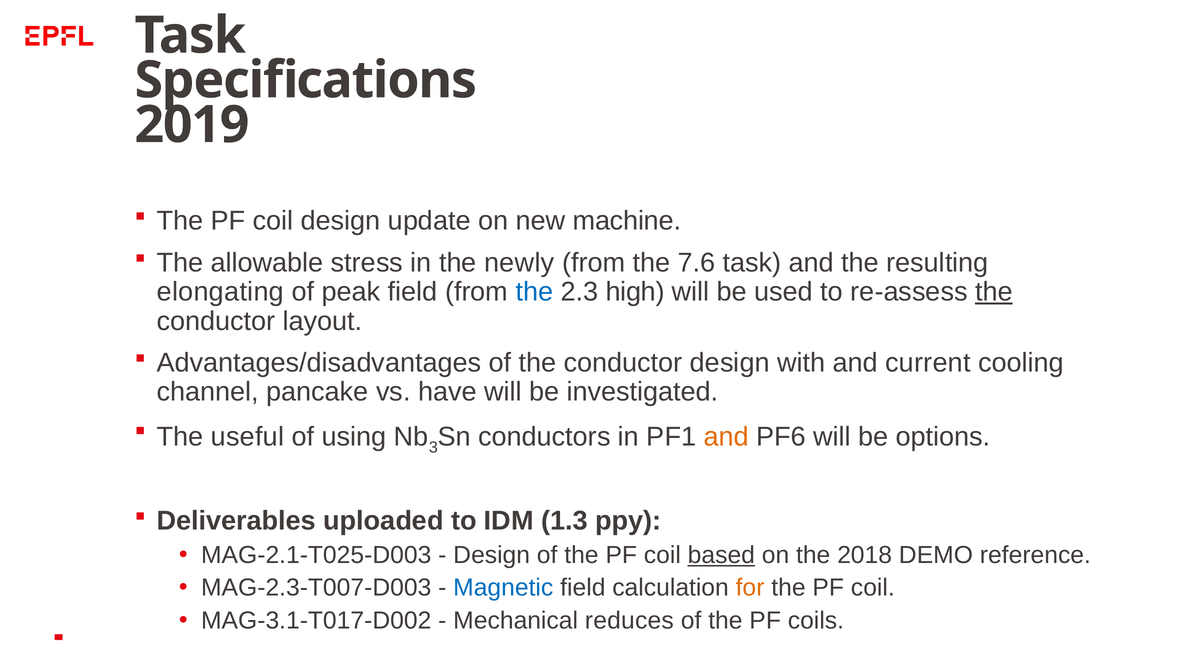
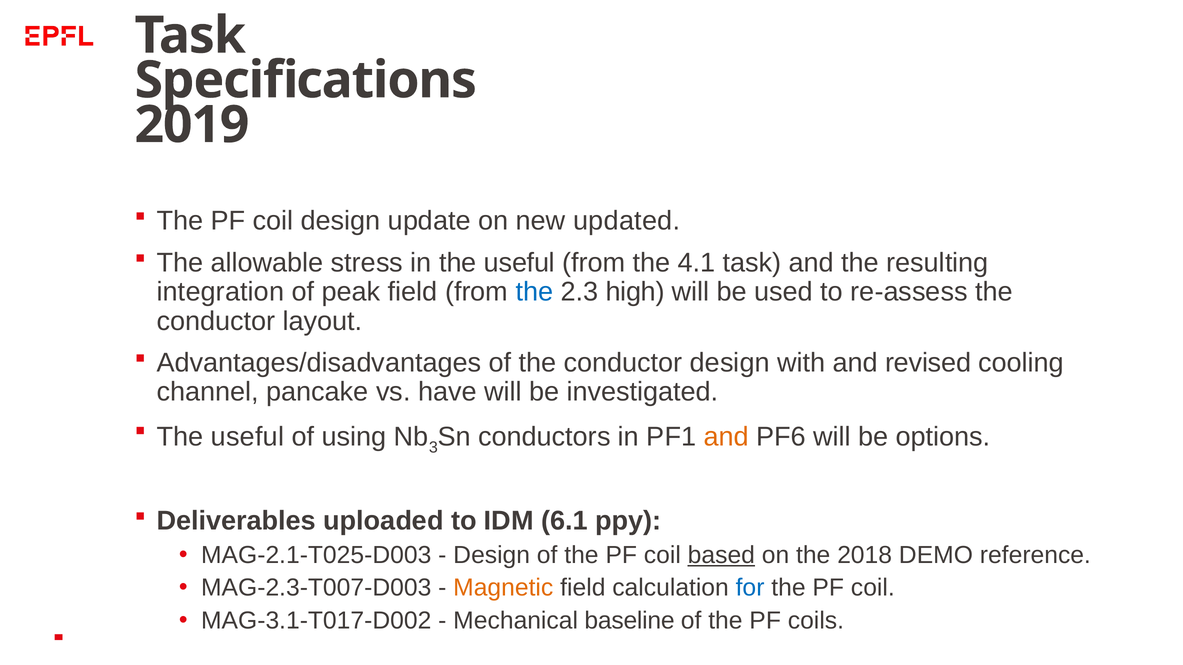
machine: machine -> updated
in the newly: newly -> useful
7.6: 7.6 -> 4.1
elongating: elongating -> integration
the at (994, 292) underline: present -> none
current: current -> revised
1.3: 1.3 -> 6.1
Magnetic colour: blue -> orange
for colour: orange -> blue
reduces: reduces -> baseline
